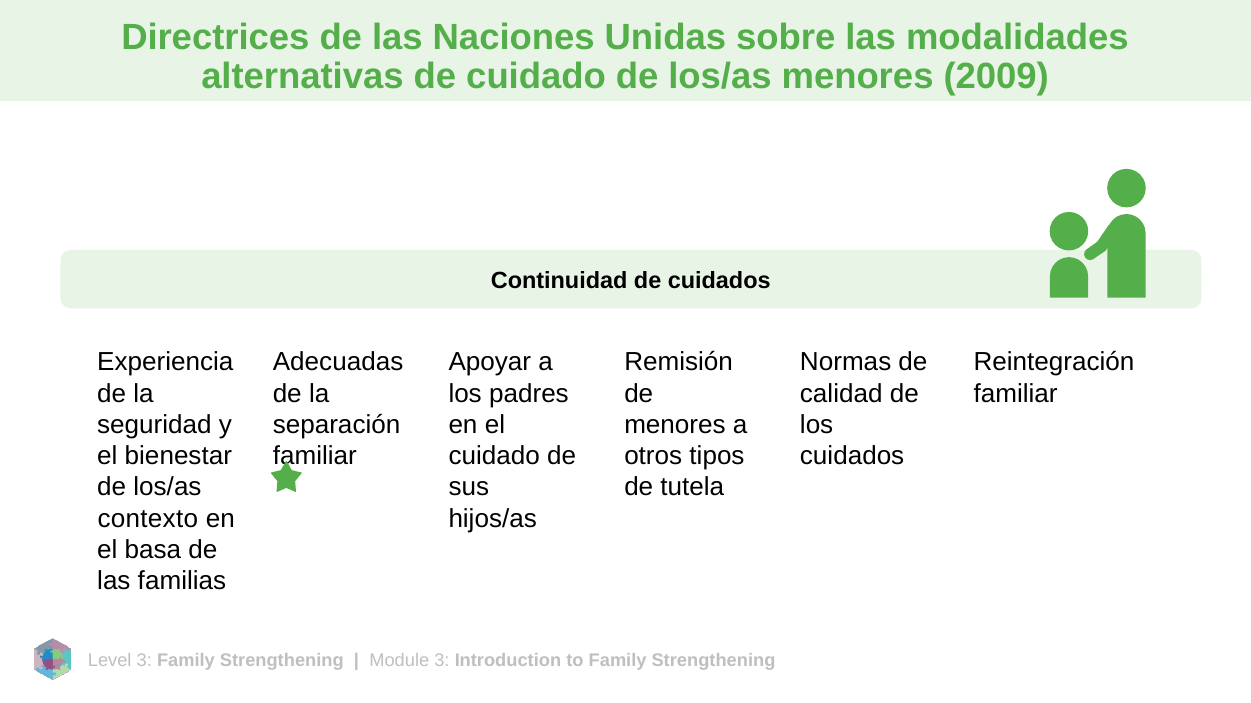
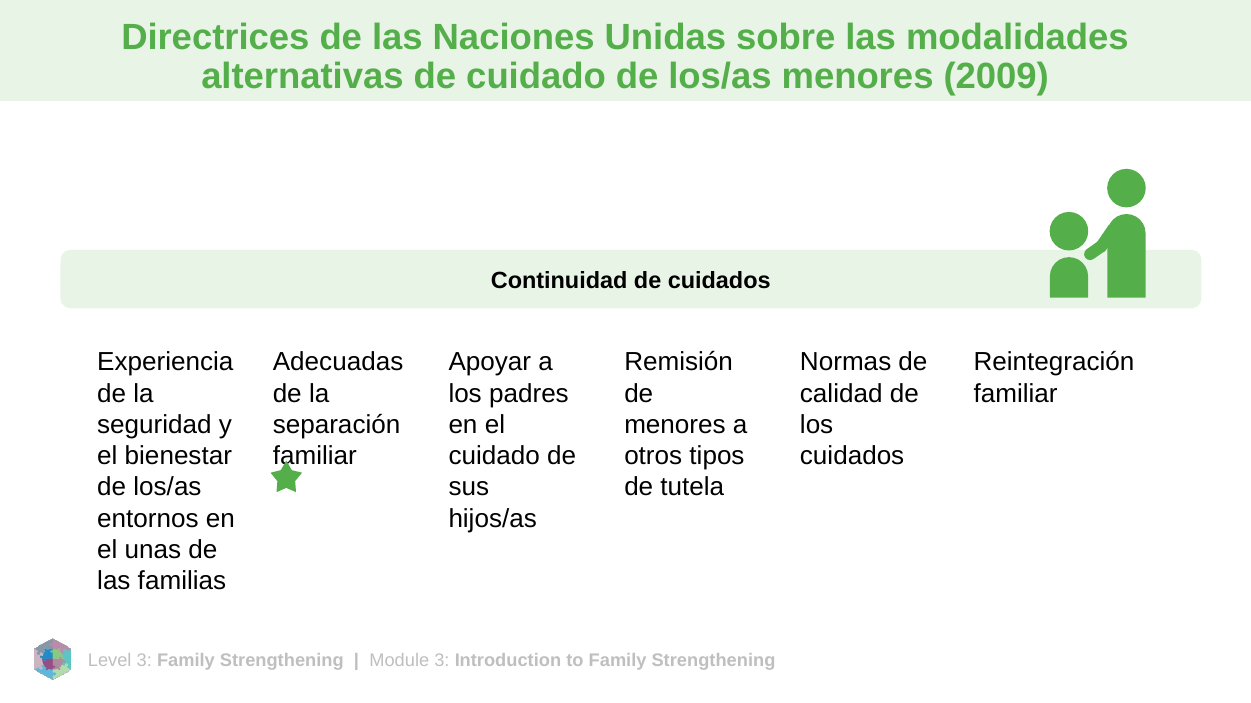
contexto: contexto -> entornos
basa: basa -> unas
